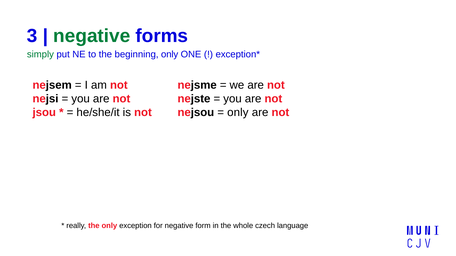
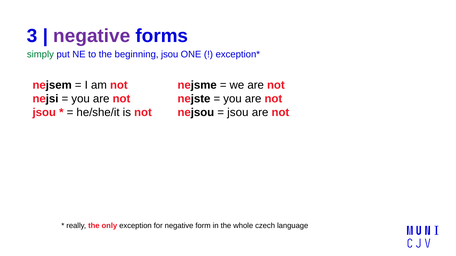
negative at (92, 36) colour: green -> purple
beginning only: only -> jsou
only at (238, 113): only -> jsou
